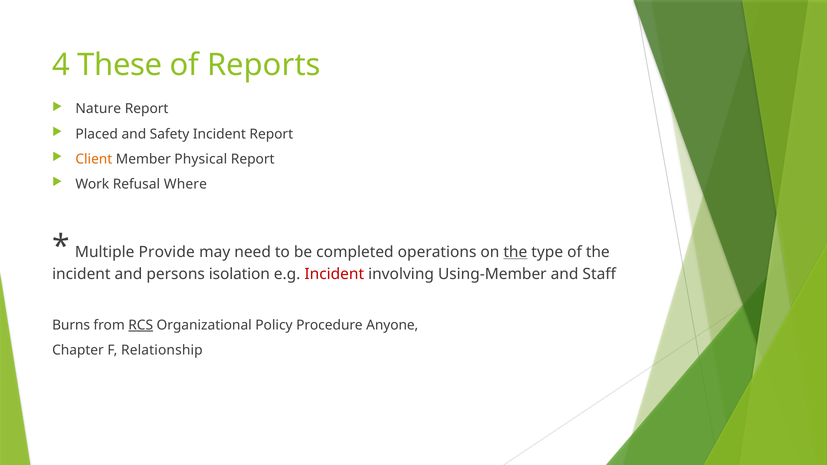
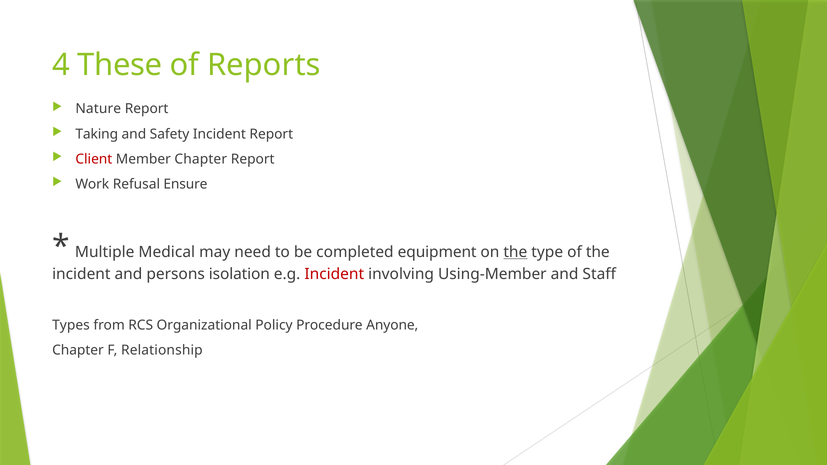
Placed: Placed -> Taking
Client colour: orange -> red
Member Physical: Physical -> Chapter
Where: Where -> Ensure
Provide: Provide -> Medical
operations: operations -> equipment
Burns: Burns -> Types
RCS underline: present -> none
